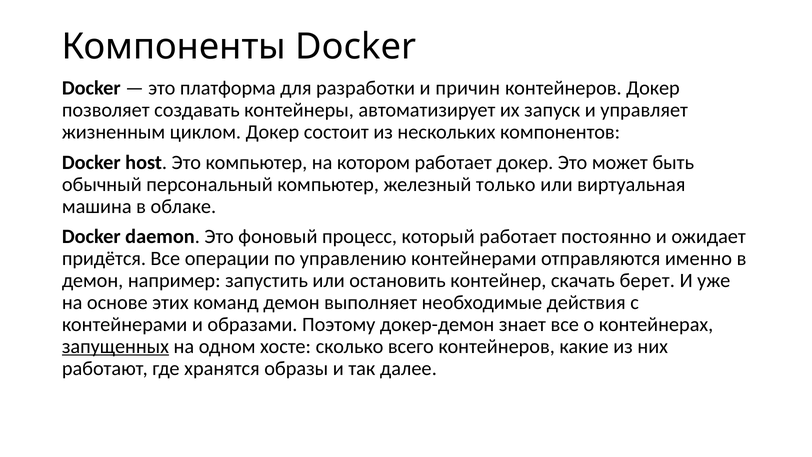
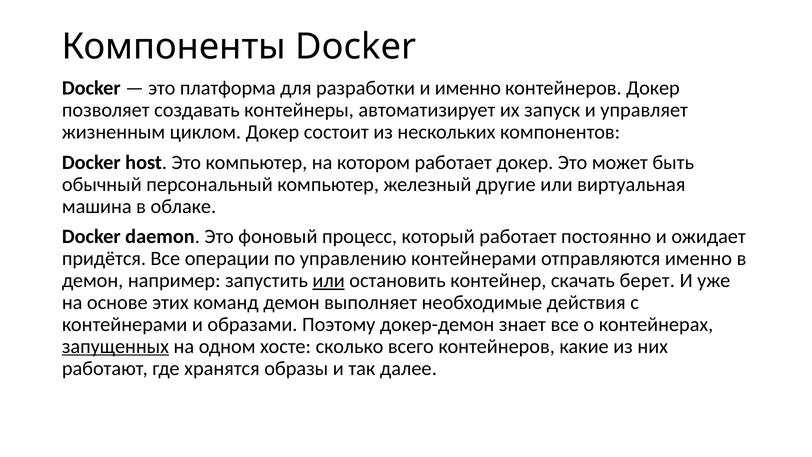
и причин: причин -> именно
только: только -> другие
или at (329, 280) underline: none -> present
